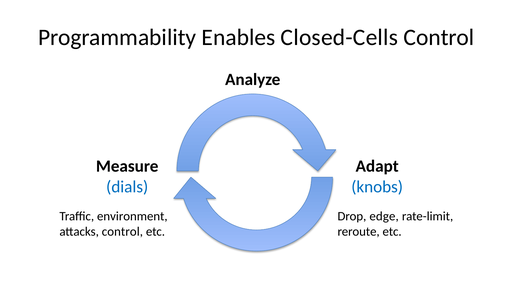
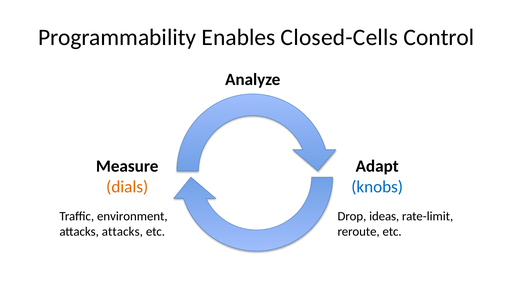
dials colour: blue -> orange
edge: edge -> ideas
attacks control: control -> attacks
